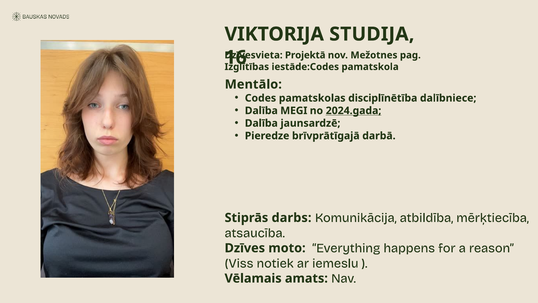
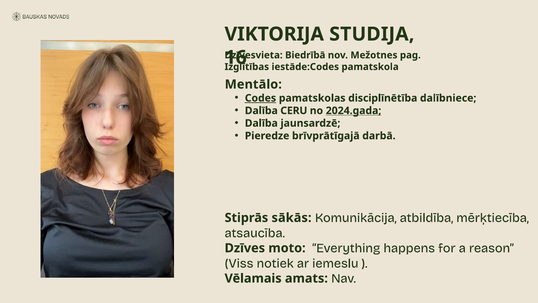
Projektā: Projektā -> Biedrībā
Codes underline: none -> present
MEGI: MEGI -> CERU
darbs: darbs -> sākās
